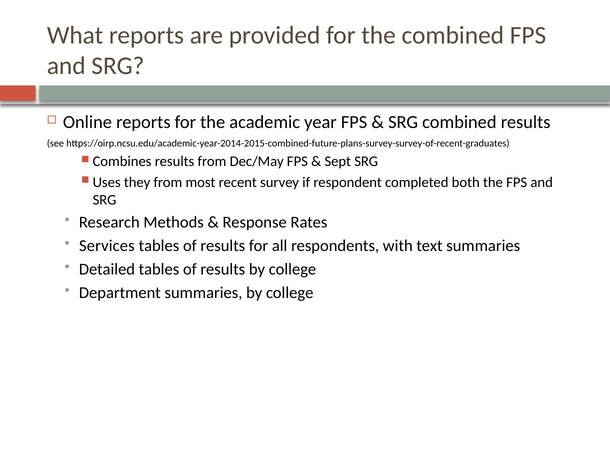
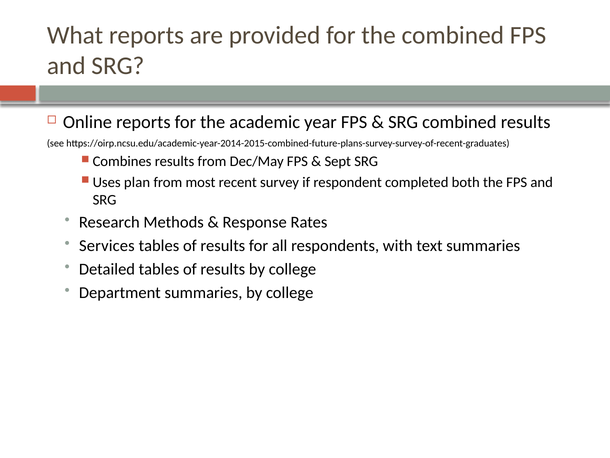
they: they -> plan
